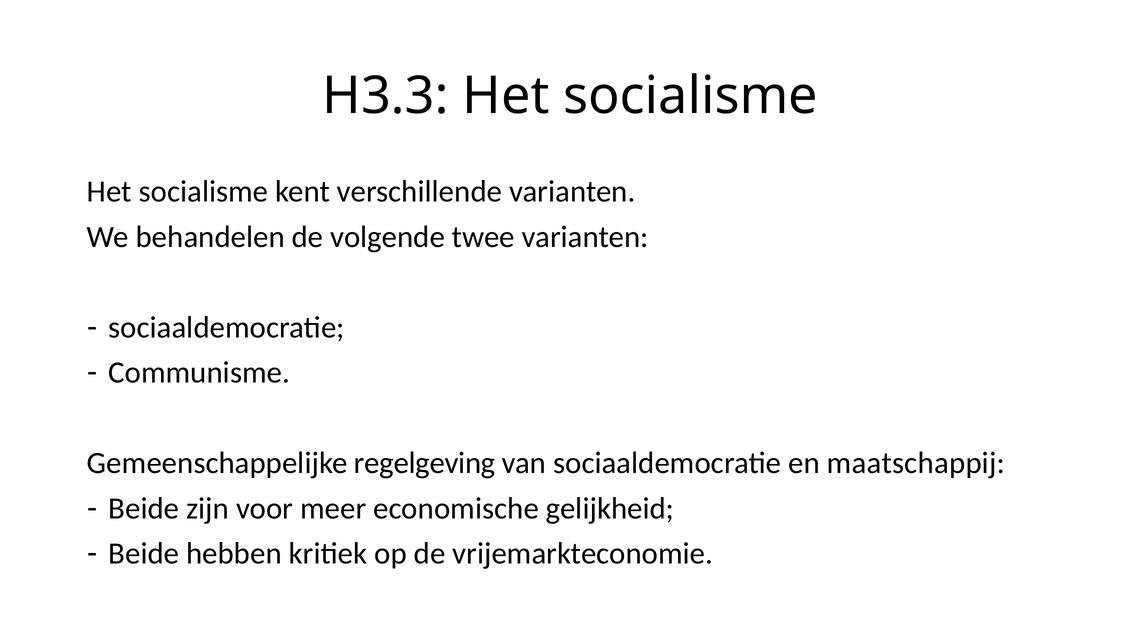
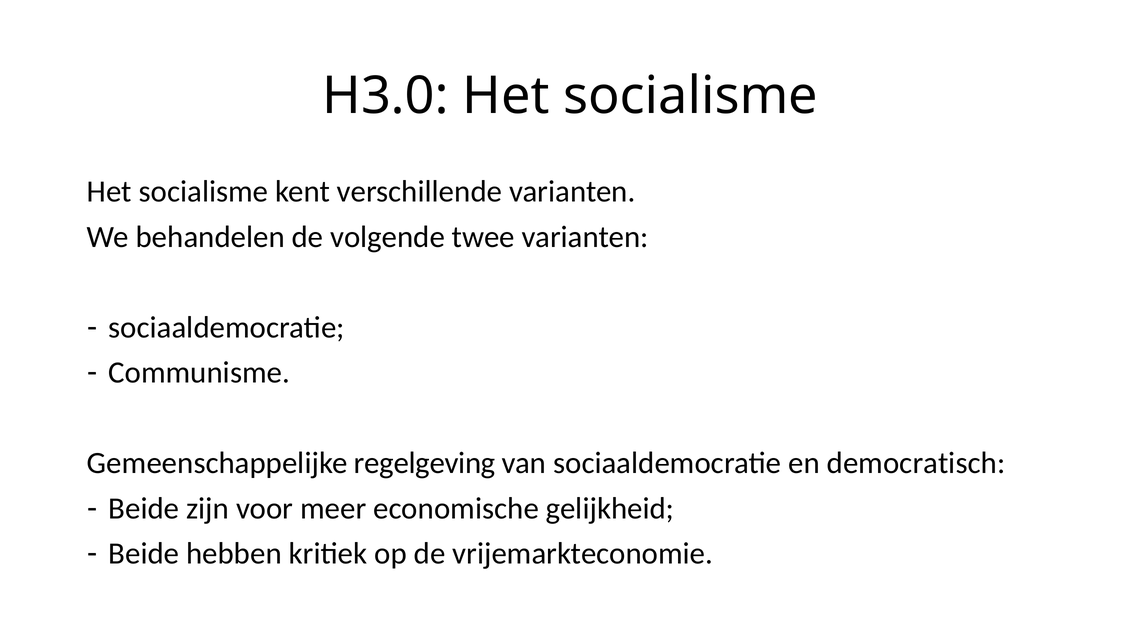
H3.3: H3.3 -> H3.0
maatschappij: maatschappij -> democratisch
